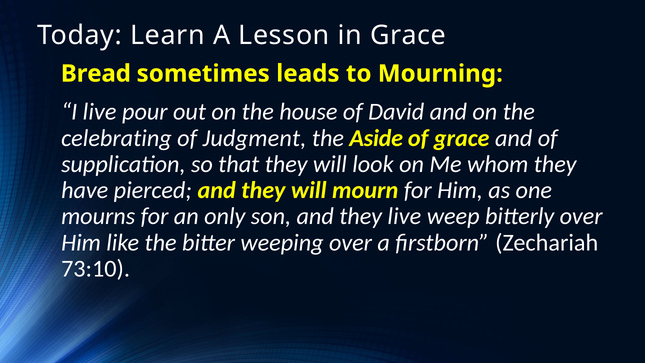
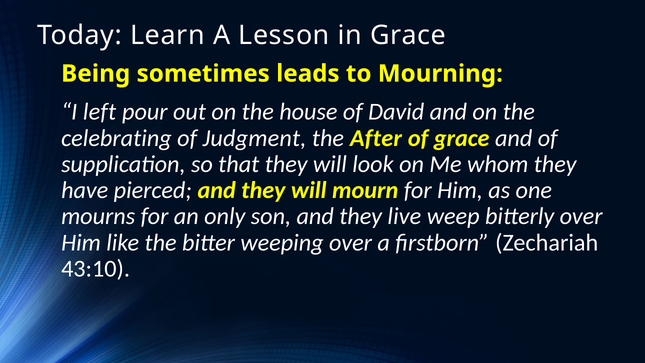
Bread: Bread -> Being
I live: live -> left
Aside: Aside -> After
73:10: 73:10 -> 43:10
